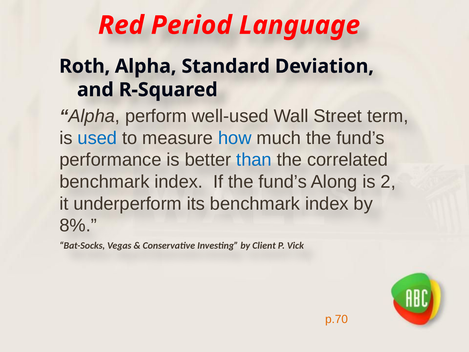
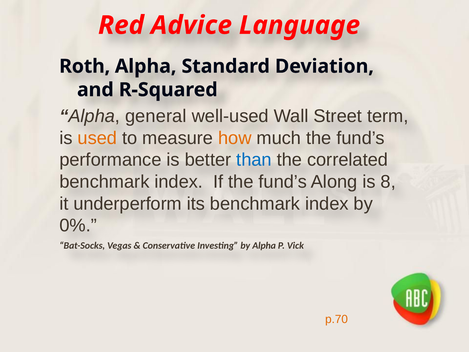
Period: Period -> Advice
perform: perform -> general
used colour: blue -> orange
how colour: blue -> orange
2: 2 -> 8
8%: 8% -> 0%
by Client: Client -> Alpha
